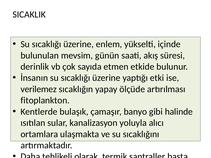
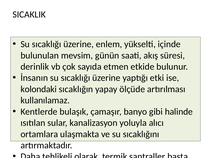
verilemez: verilemez -> kolondaki
fitoplankton: fitoplankton -> kullanılamaz
